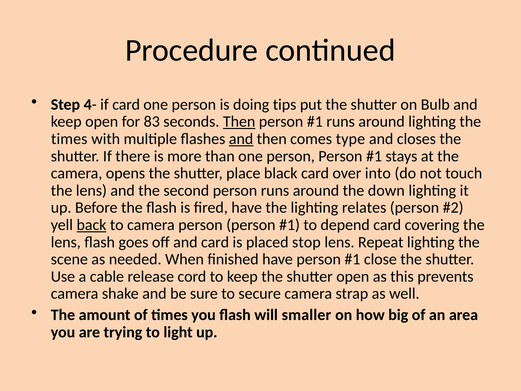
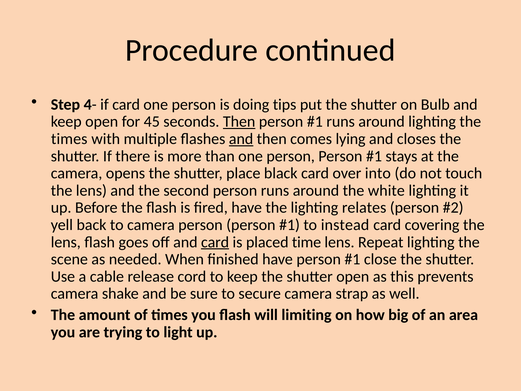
83: 83 -> 45
type: type -> lying
down: down -> white
back underline: present -> none
depend: depend -> instead
card at (215, 242) underline: none -> present
stop: stop -> time
smaller: smaller -> limiting
